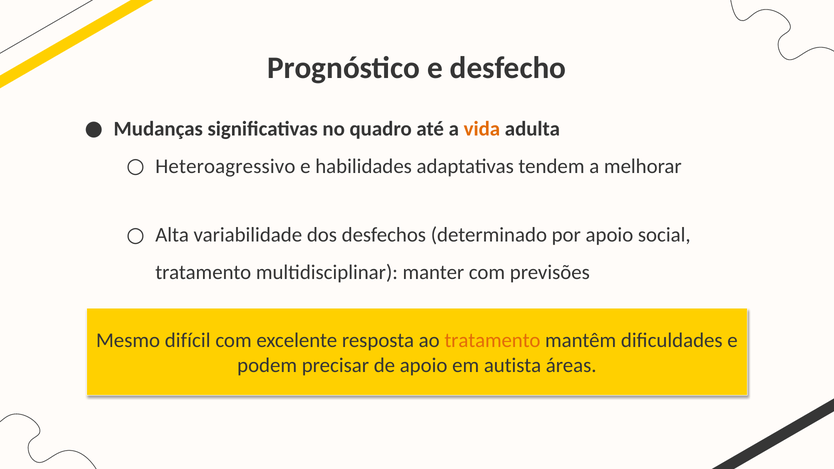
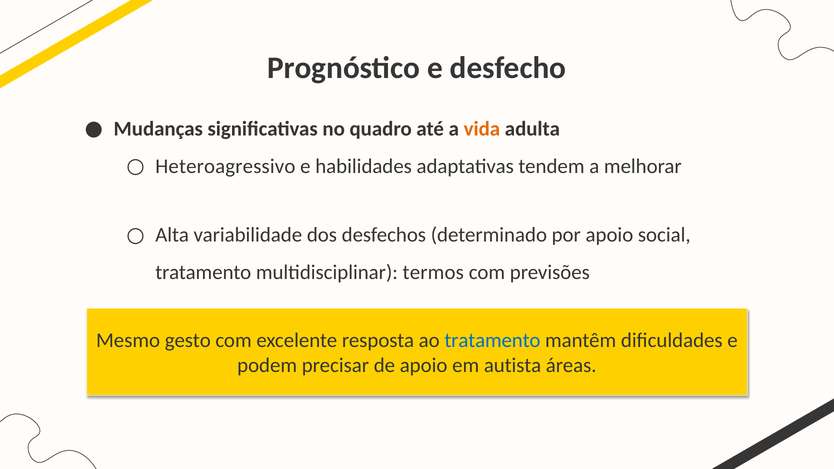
manter: manter -> termos
difícil: difícil -> gesto
tratamento at (492, 341) colour: orange -> blue
